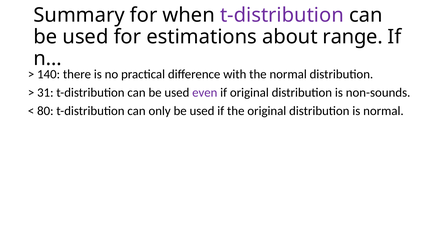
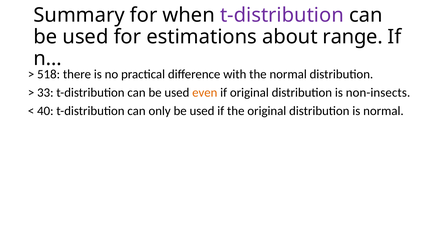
140: 140 -> 518
31: 31 -> 33
even colour: purple -> orange
non-sounds: non-sounds -> non-insects
80: 80 -> 40
